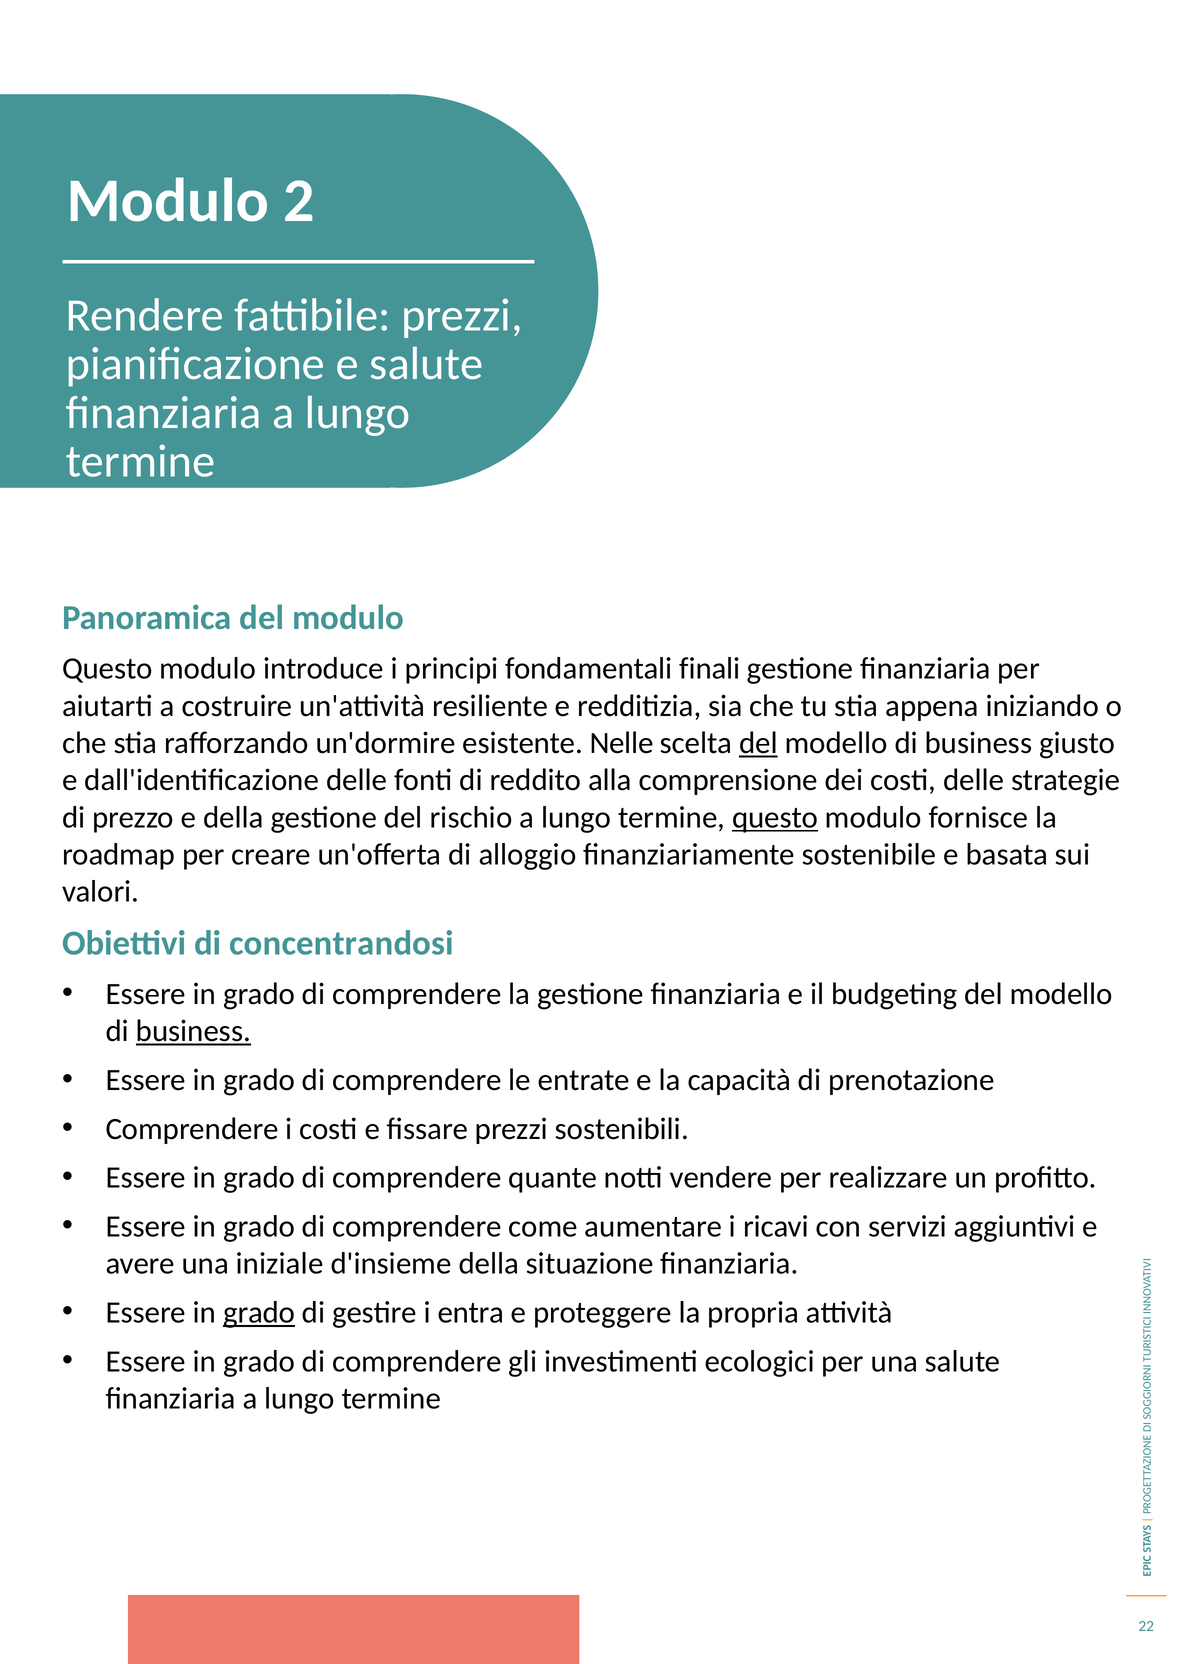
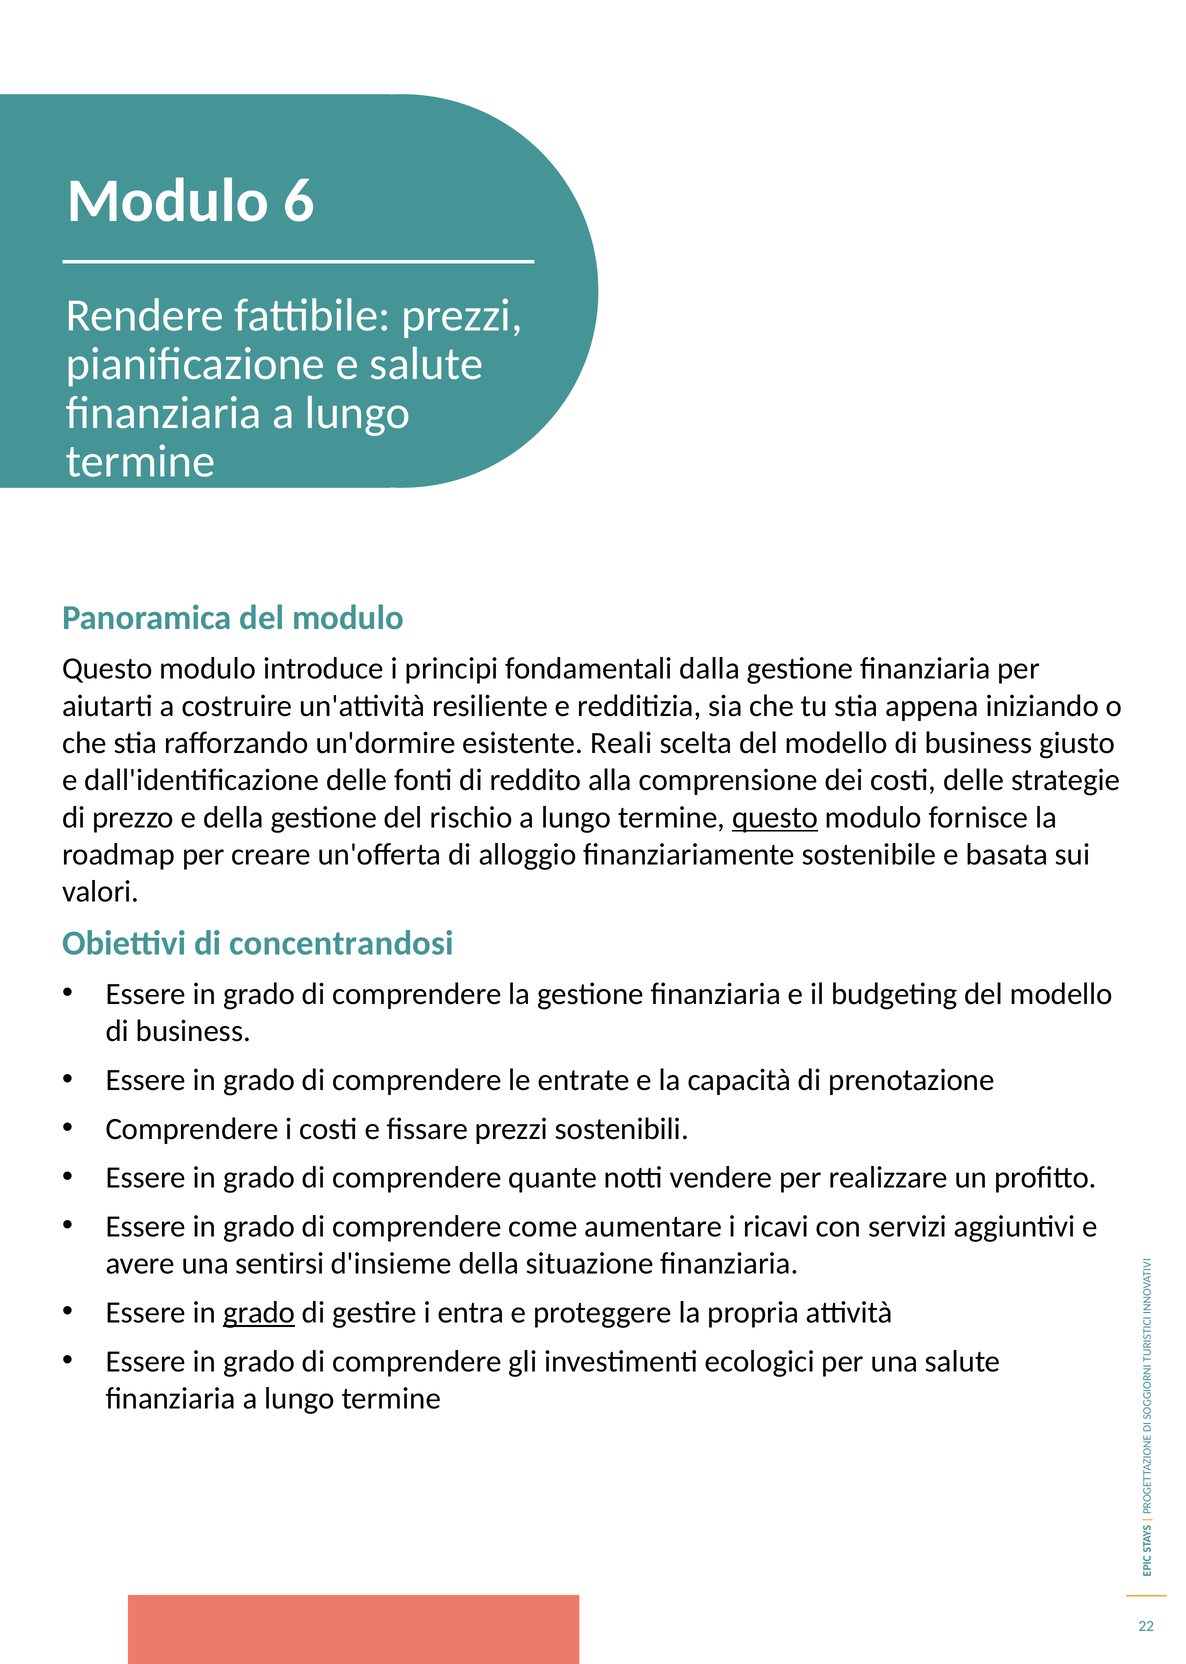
2: 2 -> 6
finali: finali -> dalla
Nelle: Nelle -> Reali
del at (758, 743) underline: present -> none
business at (193, 1031) underline: present -> none
iniziale: iniziale -> sentirsi
